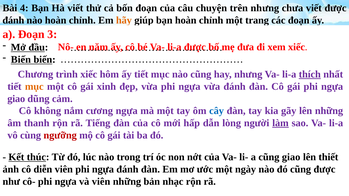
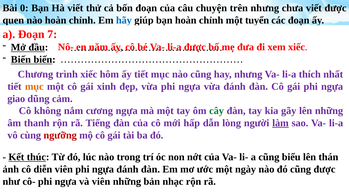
4: 4 -> 0
đánh at (13, 20): đánh -> quen
hãy colour: orange -> blue
trang: trang -> tuyển
3: 3 -> 7
thích underline: present -> none
cây colour: blue -> green
cũng giao: giao -> biểu
thiết: thiết -> thán
